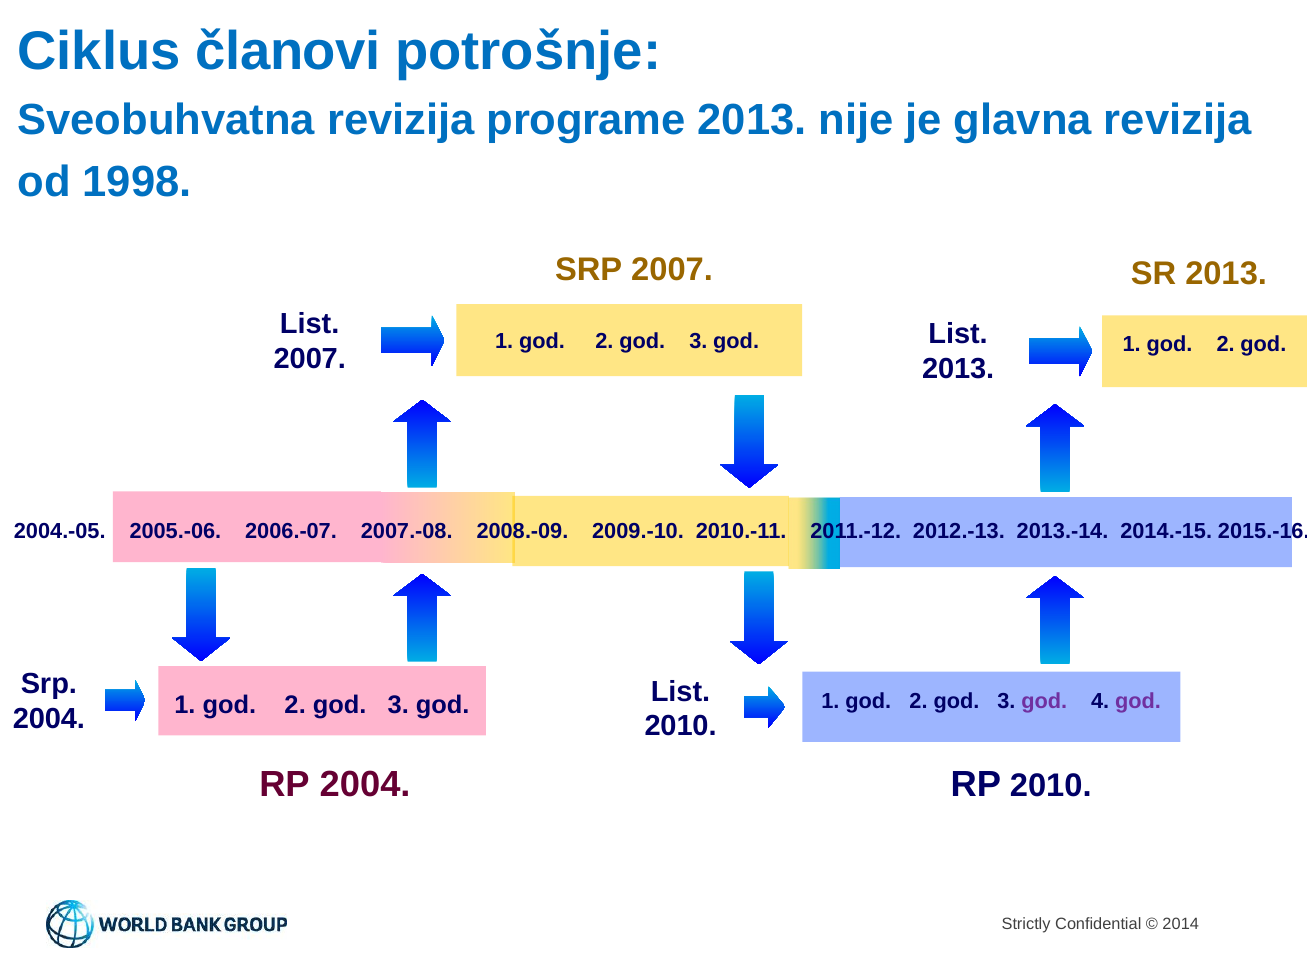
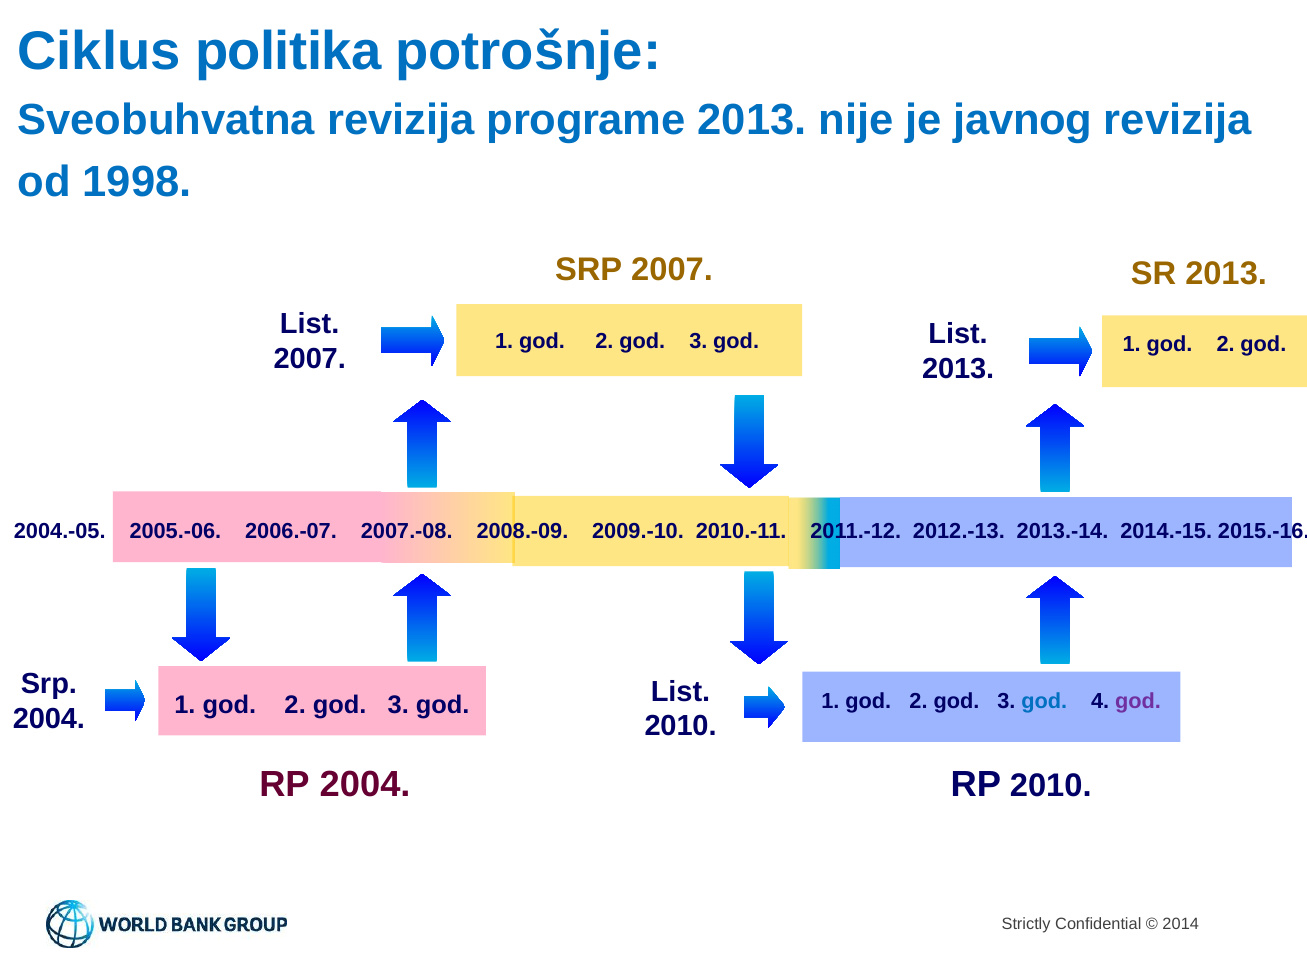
članovi: članovi -> politika
glavna: glavna -> javnog
god at (1044, 701) colour: purple -> blue
